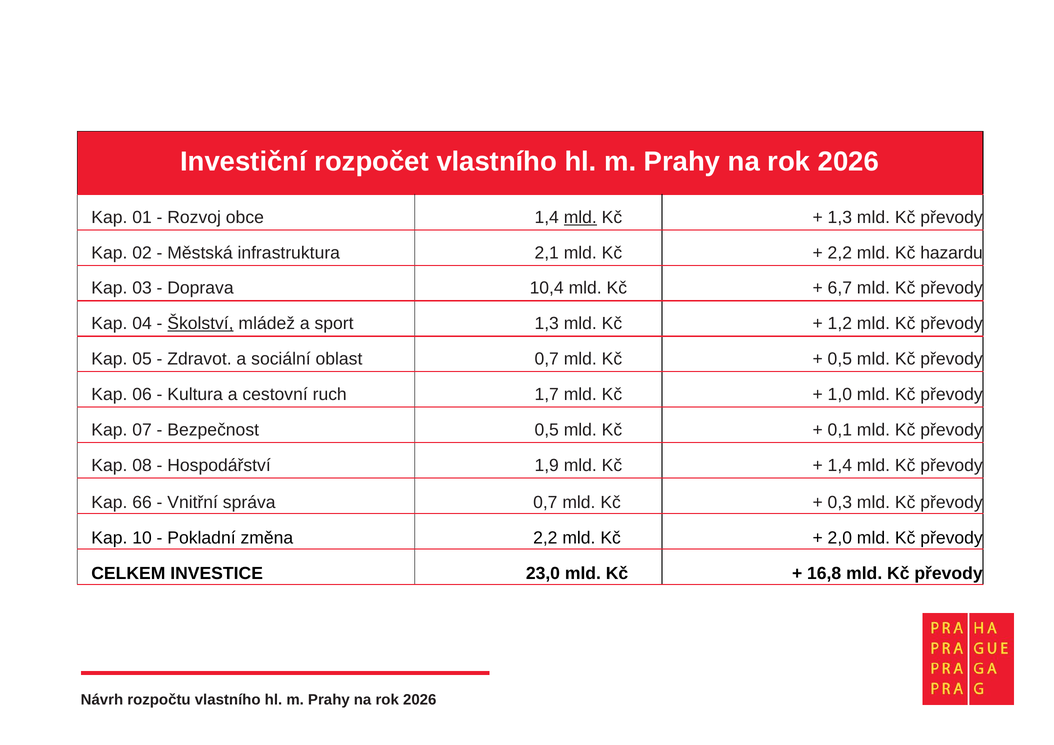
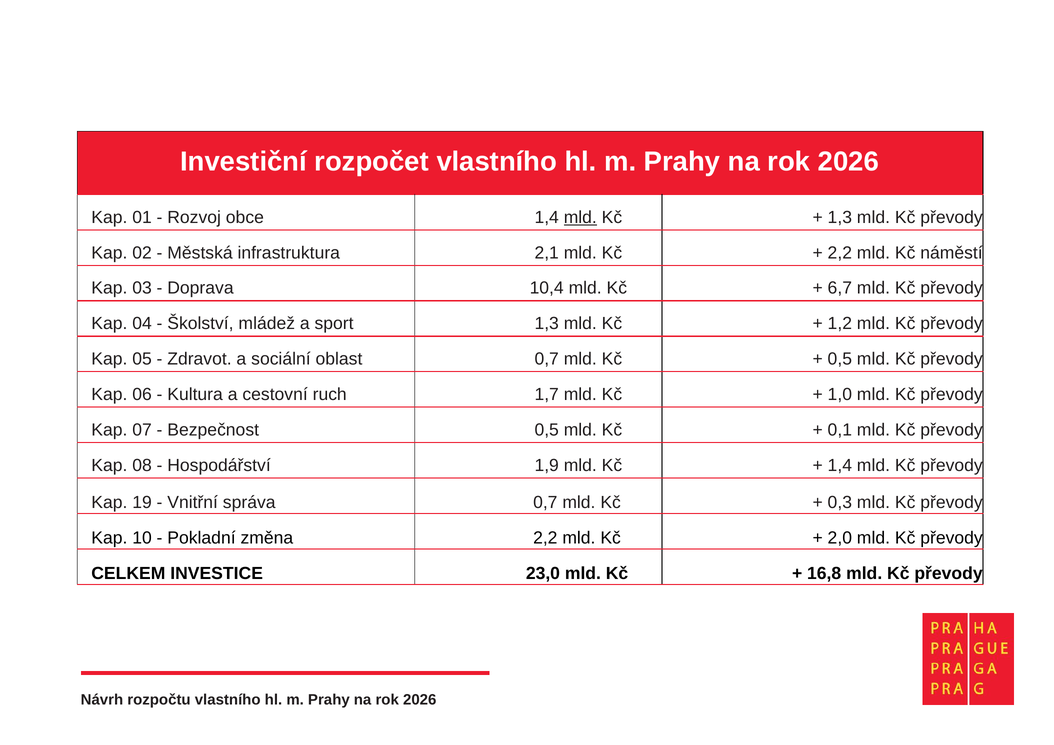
hazardu: hazardu -> náměstí
Školství underline: present -> none
66: 66 -> 19
